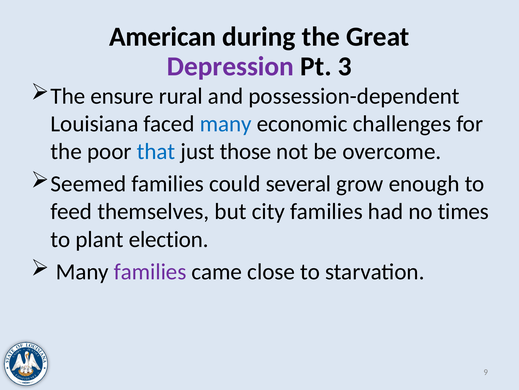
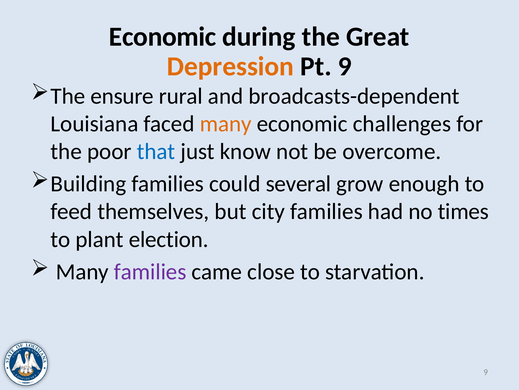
American at (163, 37): American -> Economic
Depression colour: purple -> orange
Pt 3: 3 -> 9
possession-dependent: possession-dependent -> broadcasts-dependent
many at (226, 124) colour: blue -> orange
those: those -> know
Seemed: Seemed -> Building
